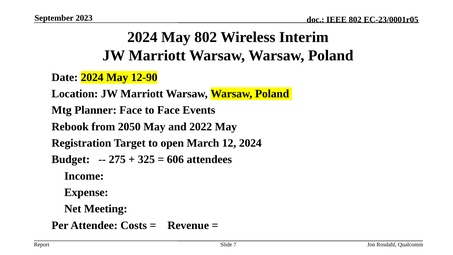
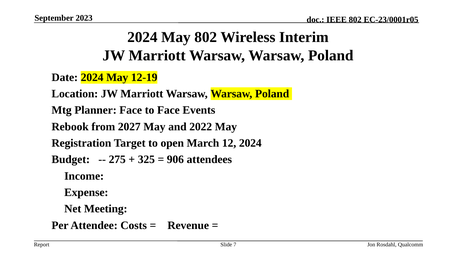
12-90: 12-90 -> 12-19
2050: 2050 -> 2027
606: 606 -> 906
